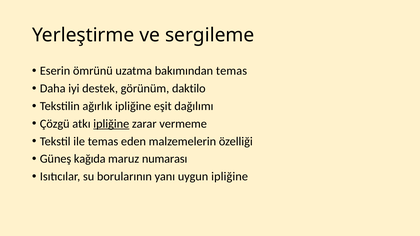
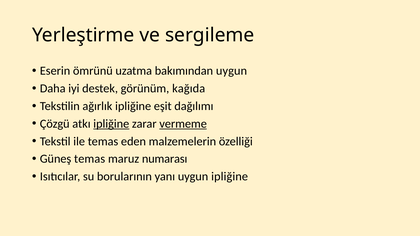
bakımından temas: temas -> uygun
daktilo: daktilo -> kağıda
vermeme underline: none -> present
Güneş kağıda: kağıda -> temas
